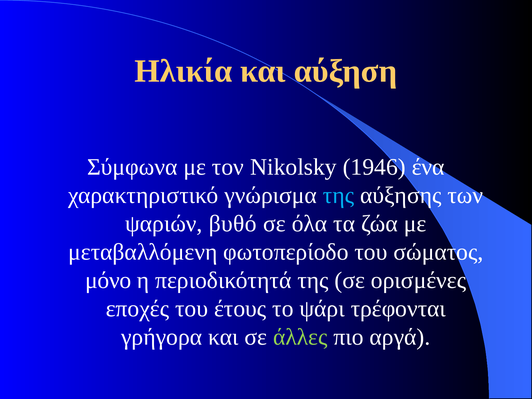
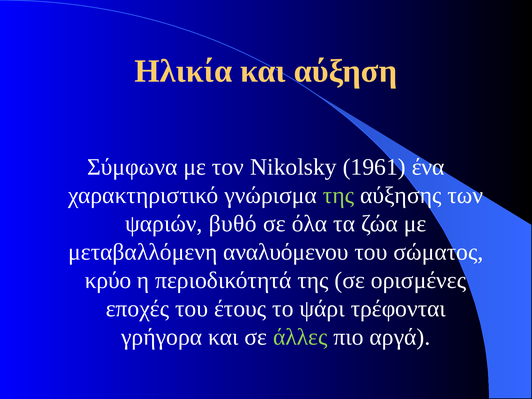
1946: 1946 -> 1961
της at (339, 195) colour: light blue -> light green
φωτοπερίοδο: φωτοπερίοδο -> αναλυόμενου
μόνο: μόνο -> κρύο
